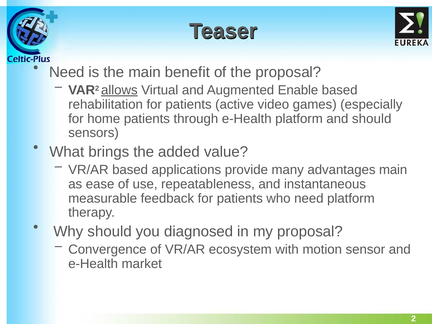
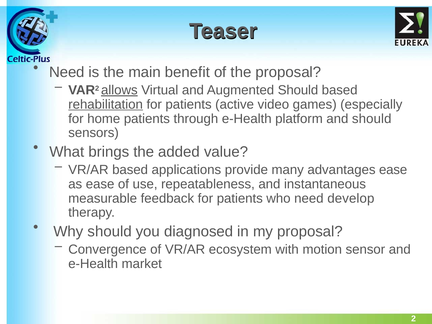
Augmented Enable: Enable -> Should
rehabilitation underline: none -> present
advantages main: main -> ease
need platform: platform -> develop
